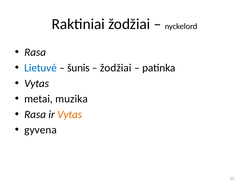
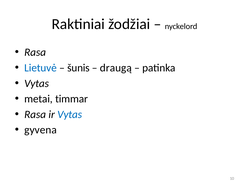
žodžiai at (116, 68): žodžiai -> draugą
muzika: muzika -> timmar
Vytas at (70, 114) colour: orange -> blue
